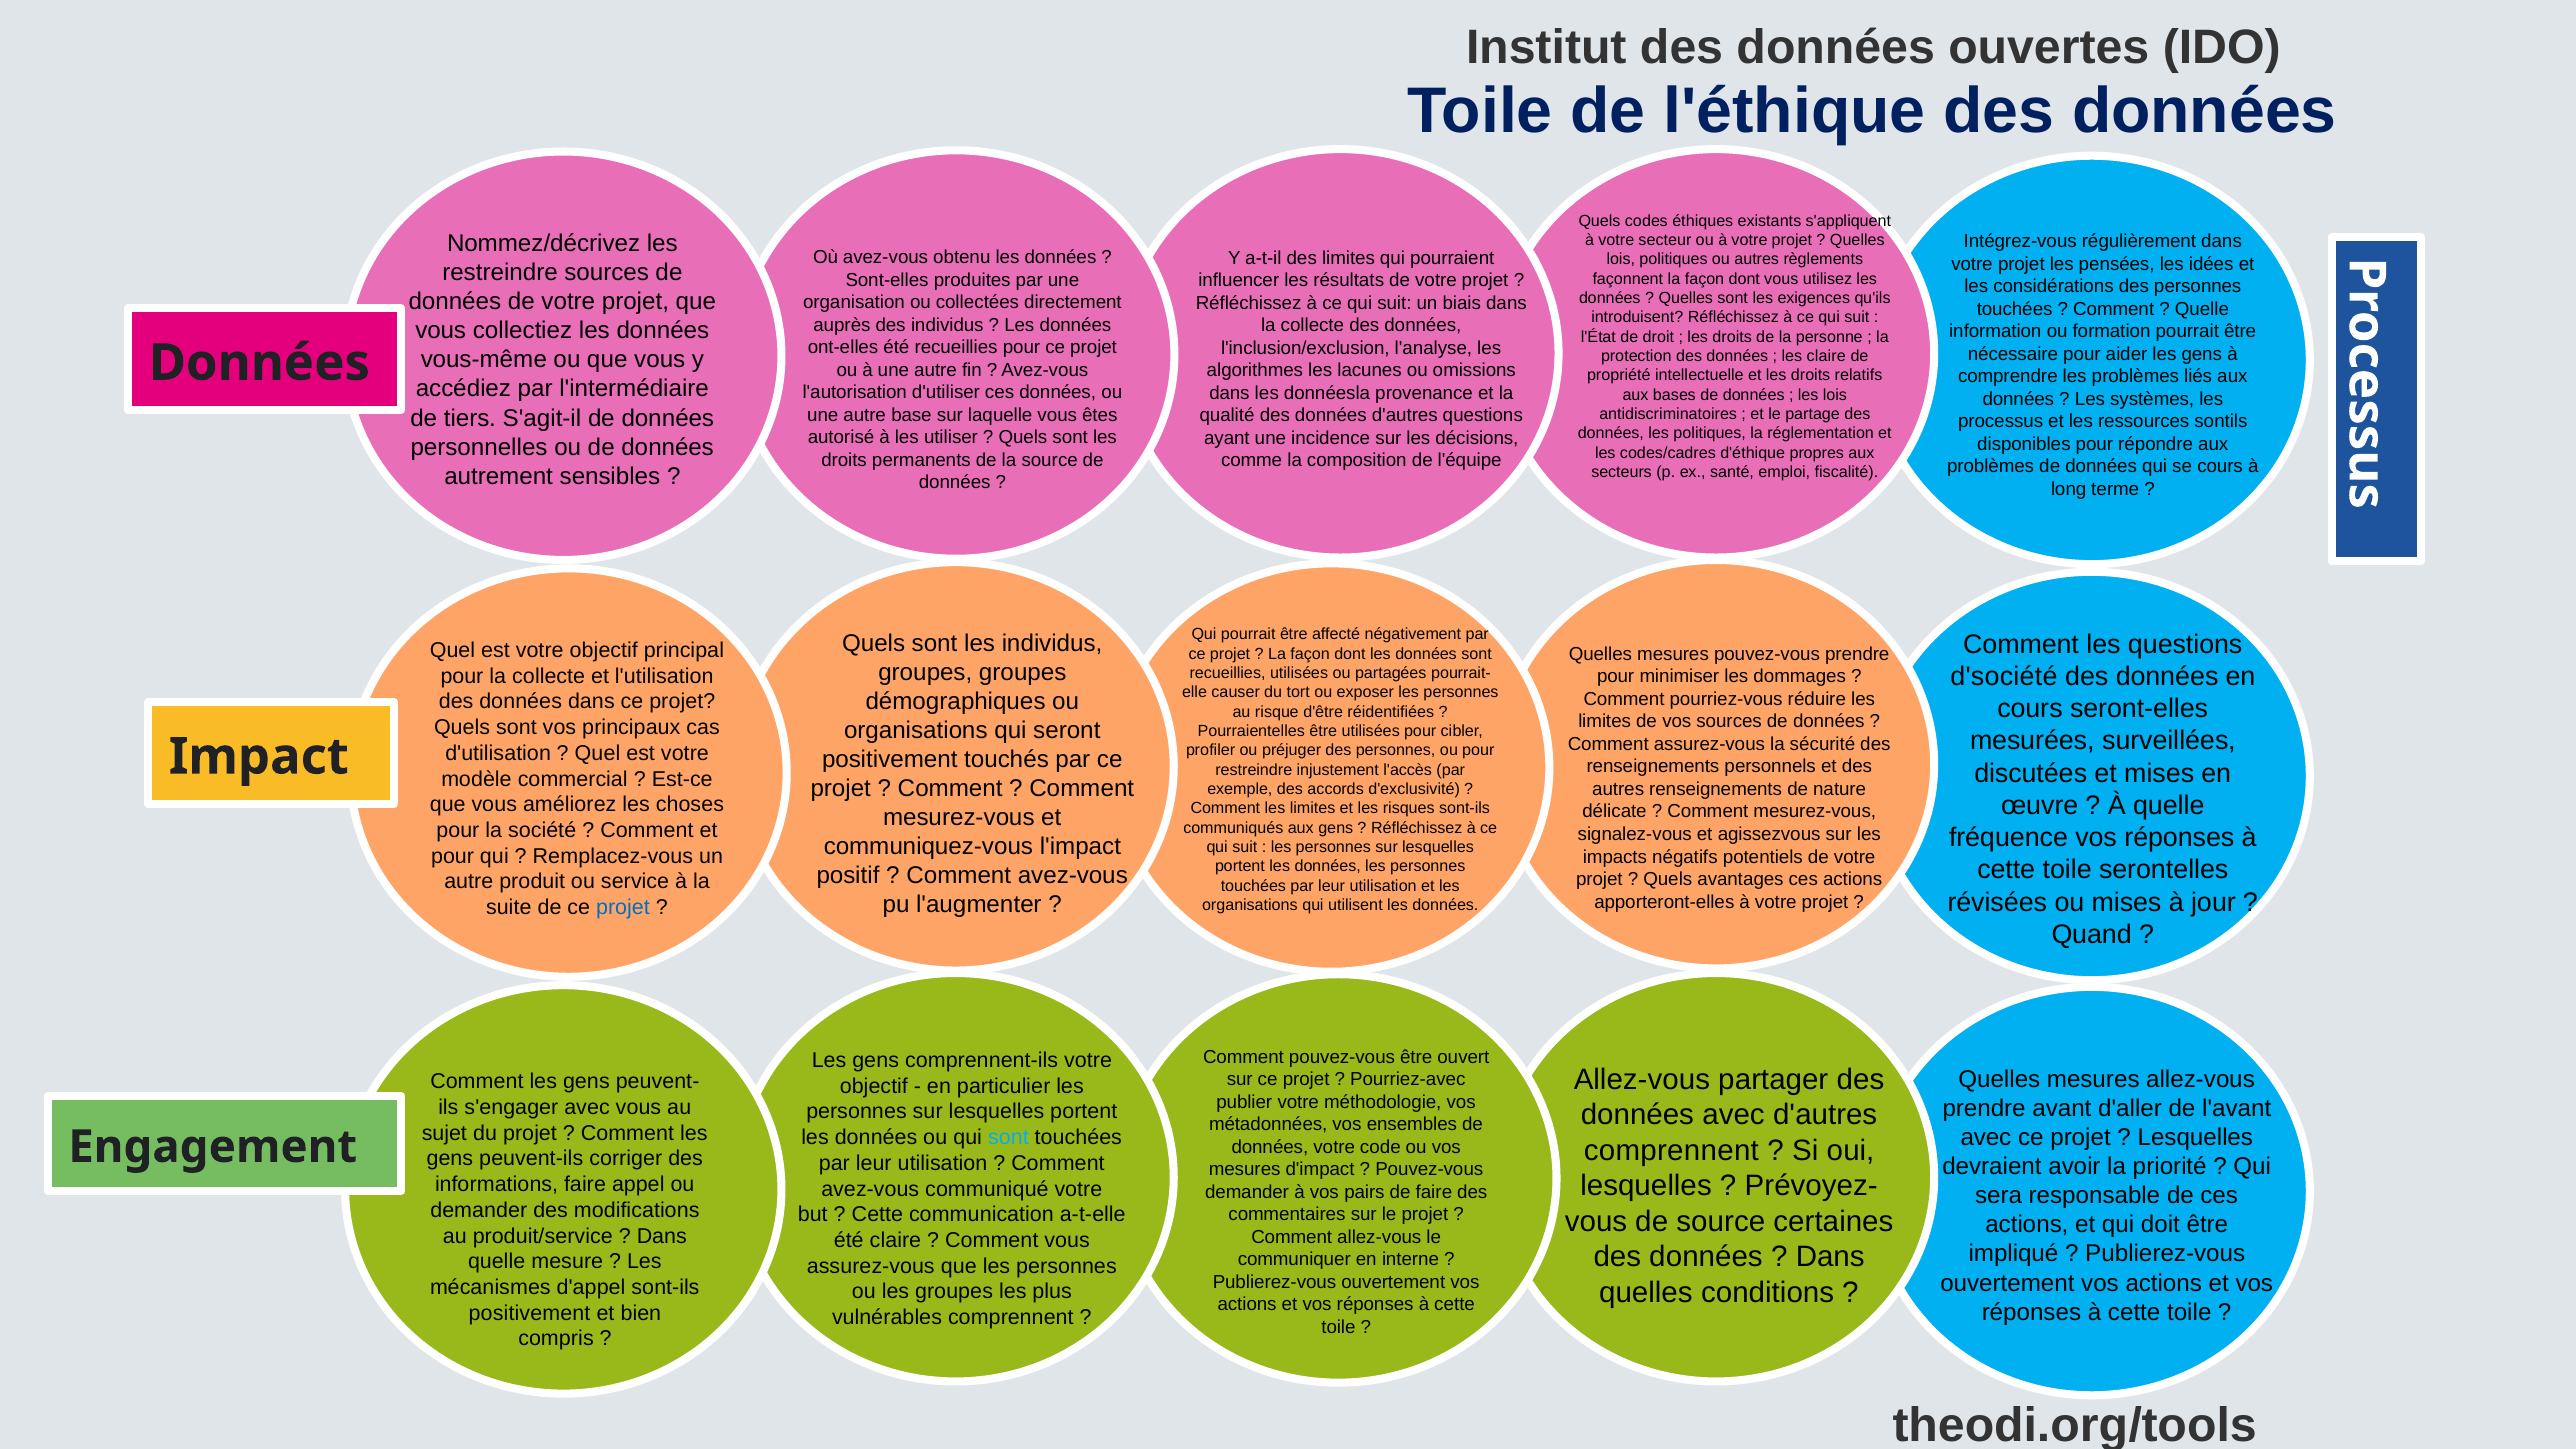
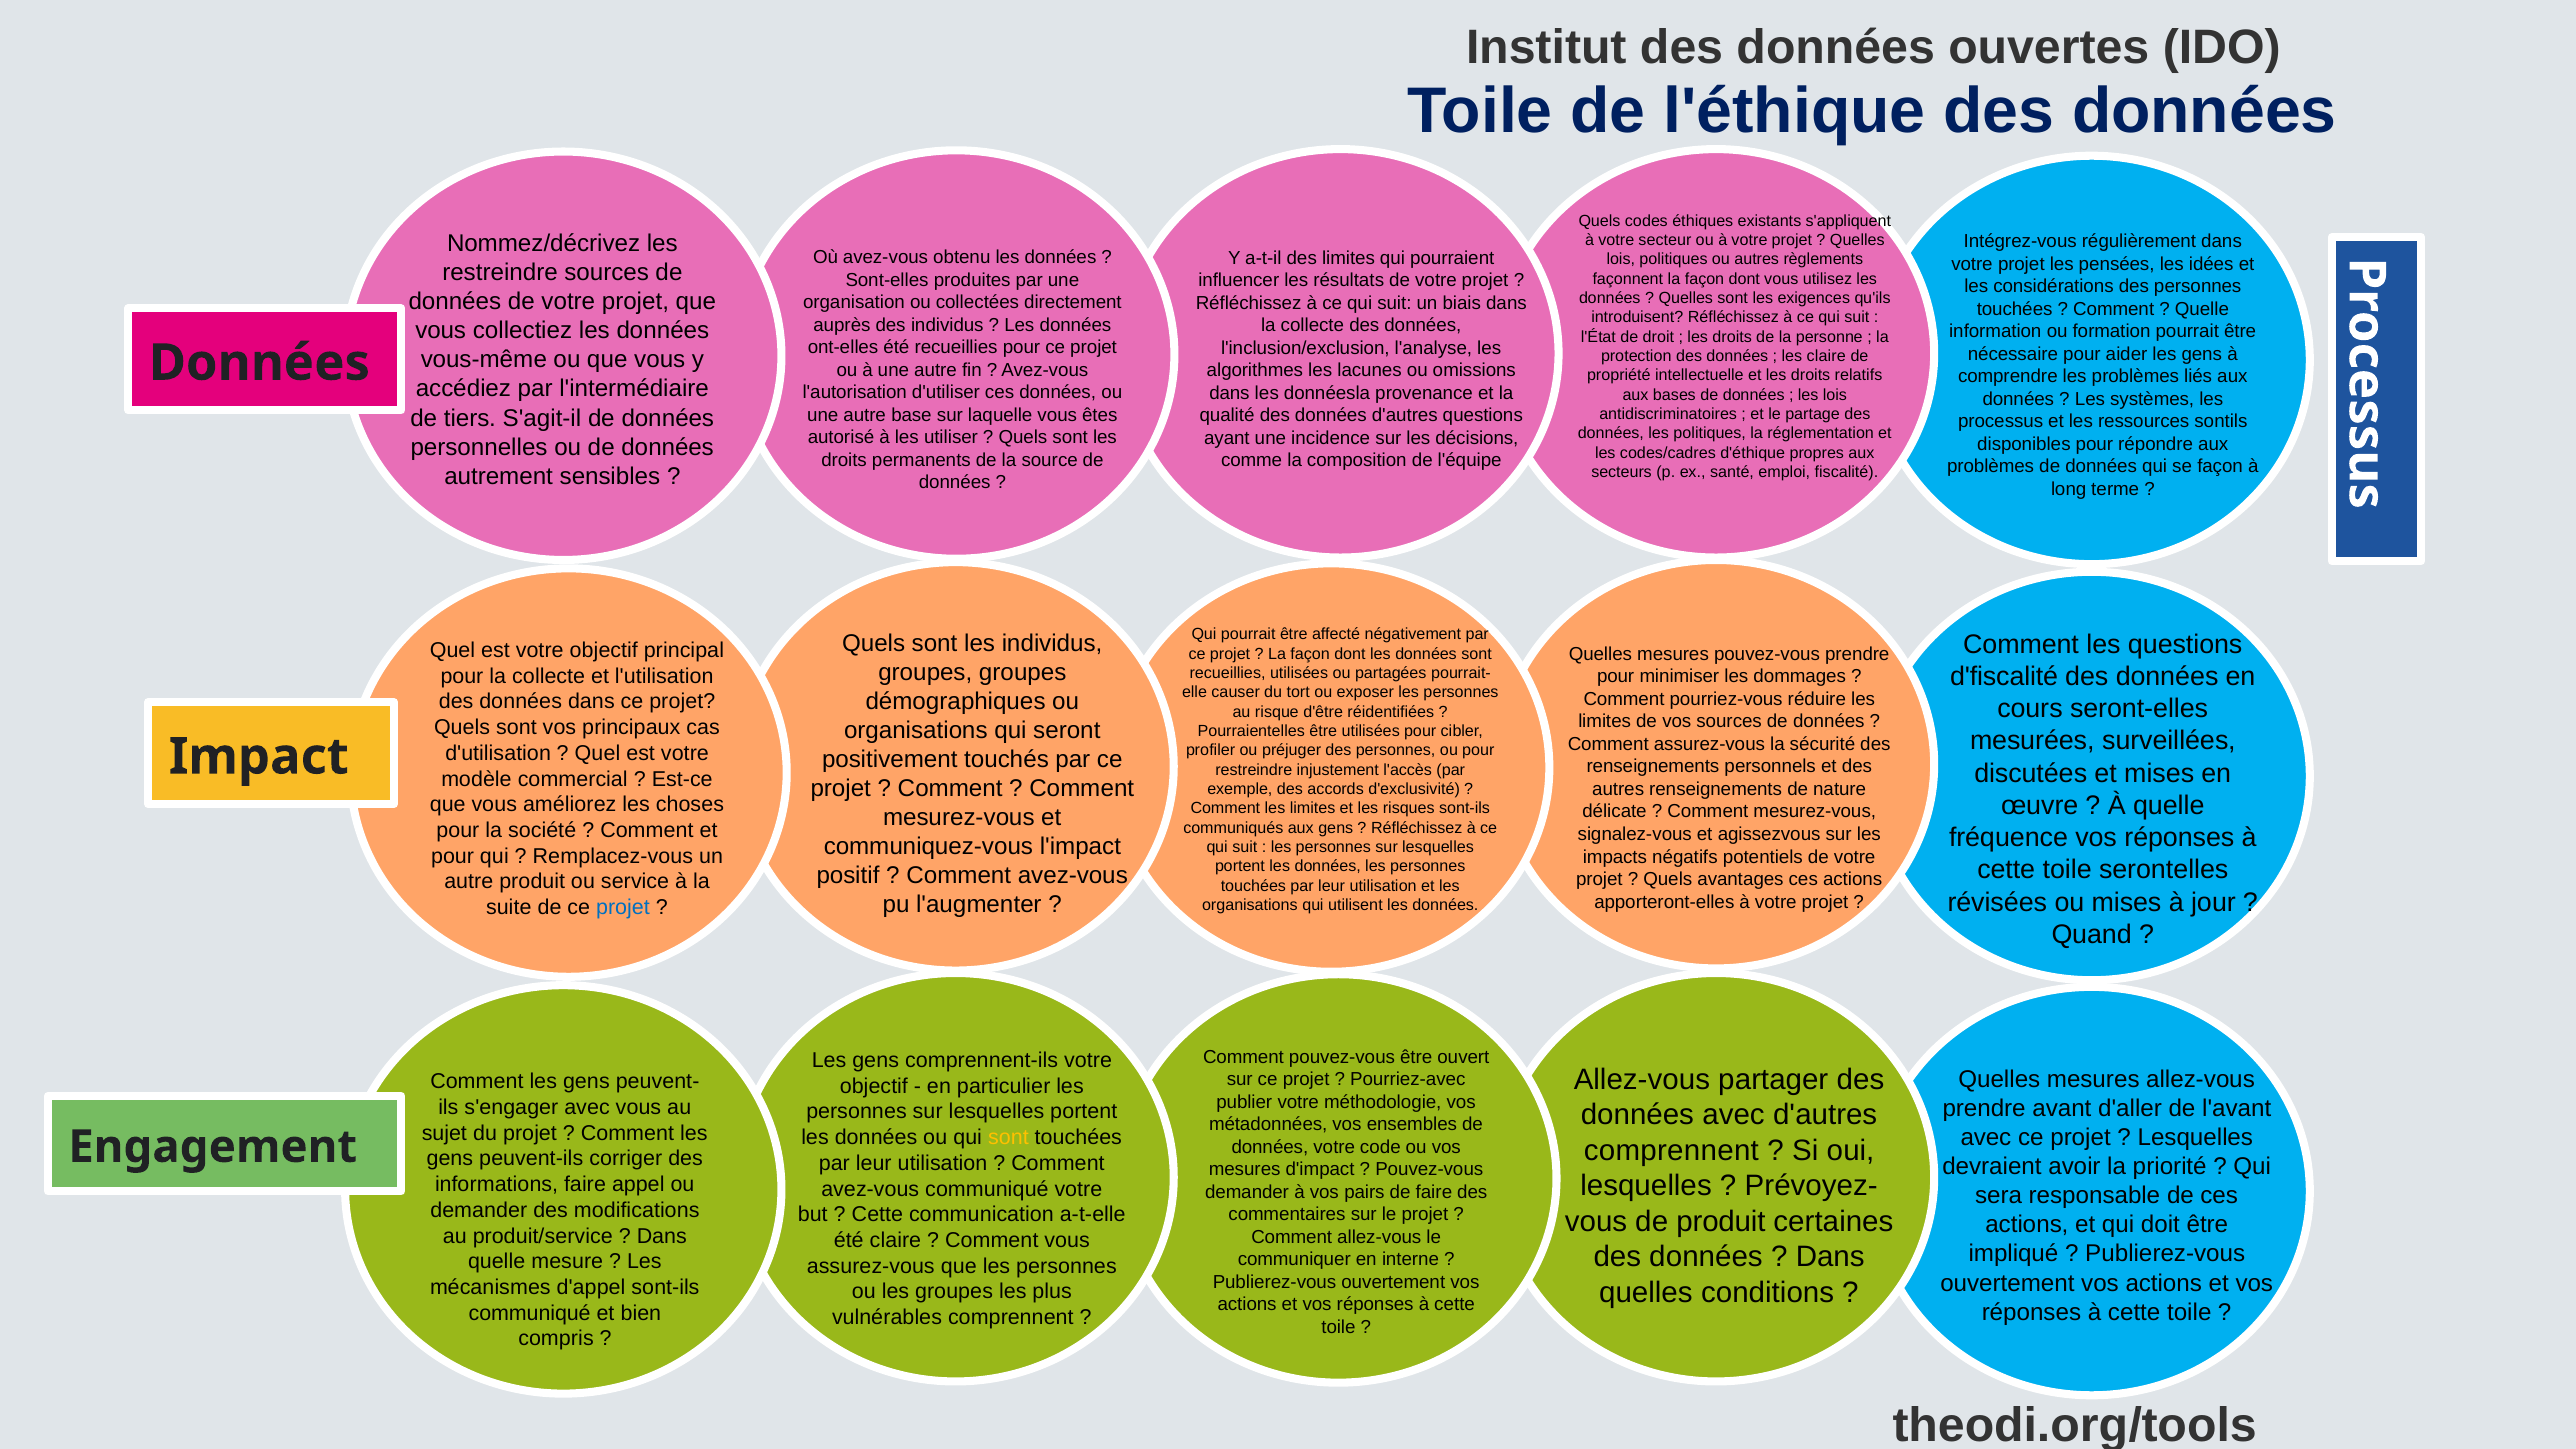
se cours: cours -> façon
d'société: d'société -> d'fiscalité
sont at (1008, 1137) colour: light blue -> yellow
de source: source -> produit
positivement at (530, 1313): positivement -> communiqué
